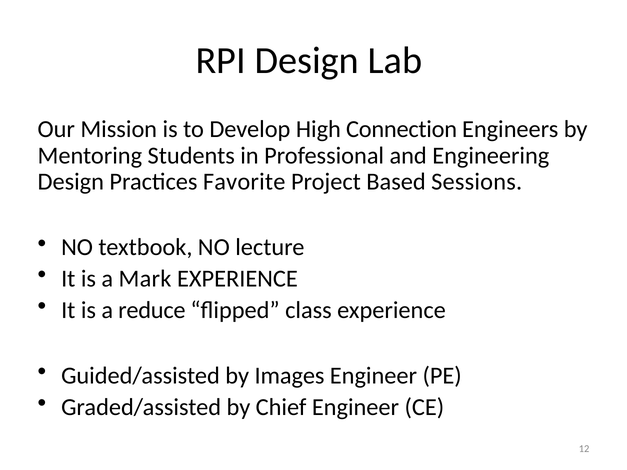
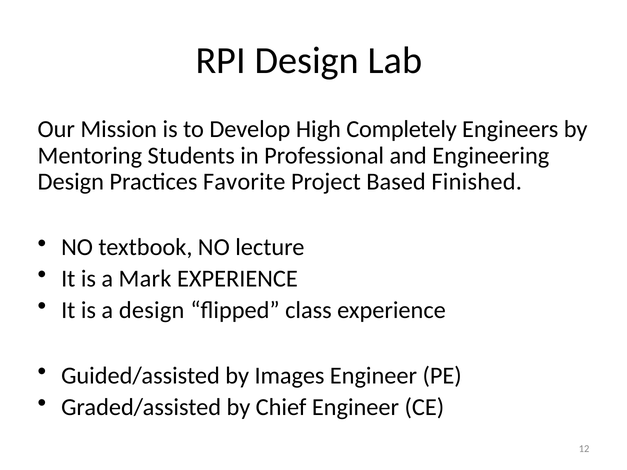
Connection: Connection -> Completely
Sessions: Sessions -> Finished
a reduce: reduce -> design
